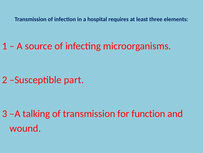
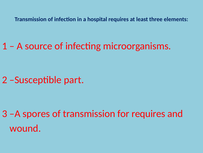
talking: talking -> spores
for function: function -> requires
